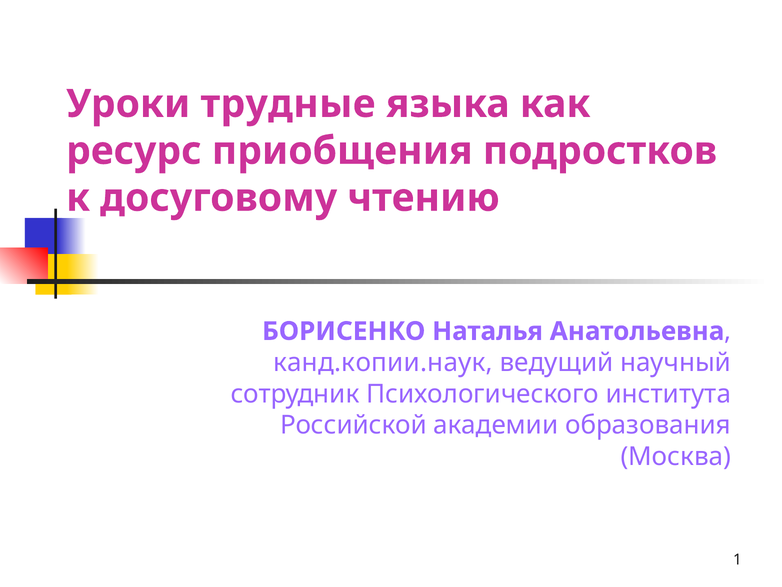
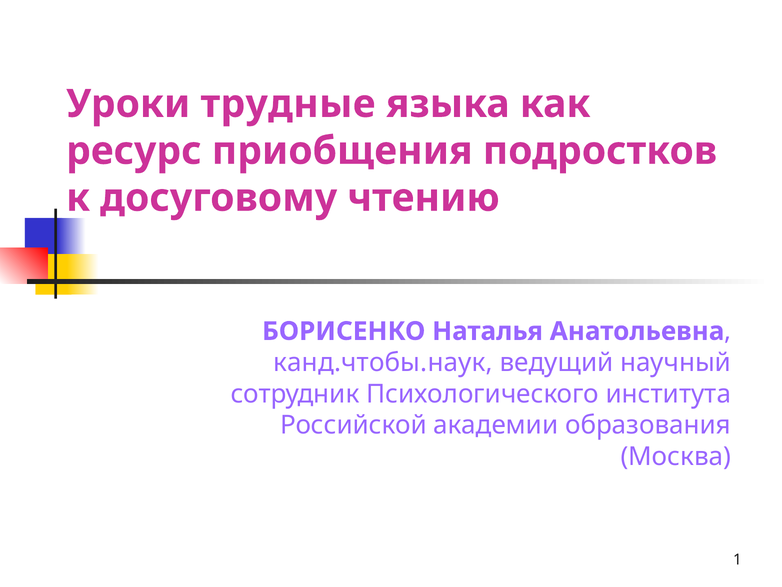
канд.копии.наук: канд.копии.наук -> канд.чтобы.наук
